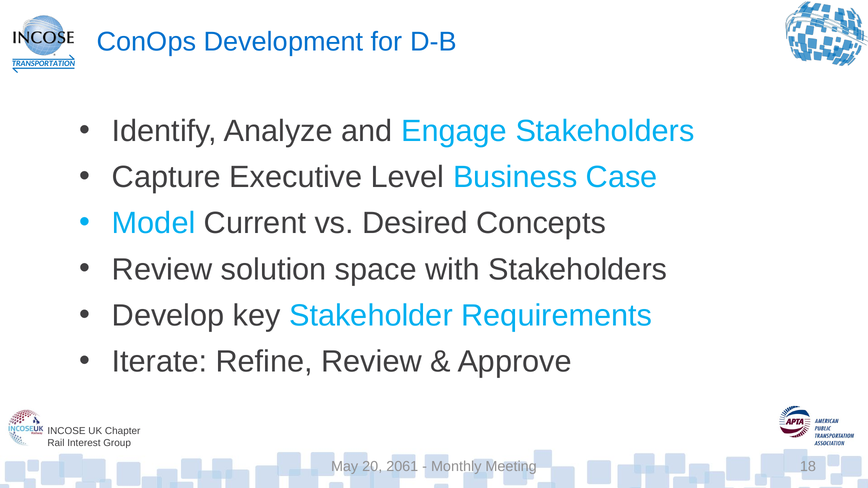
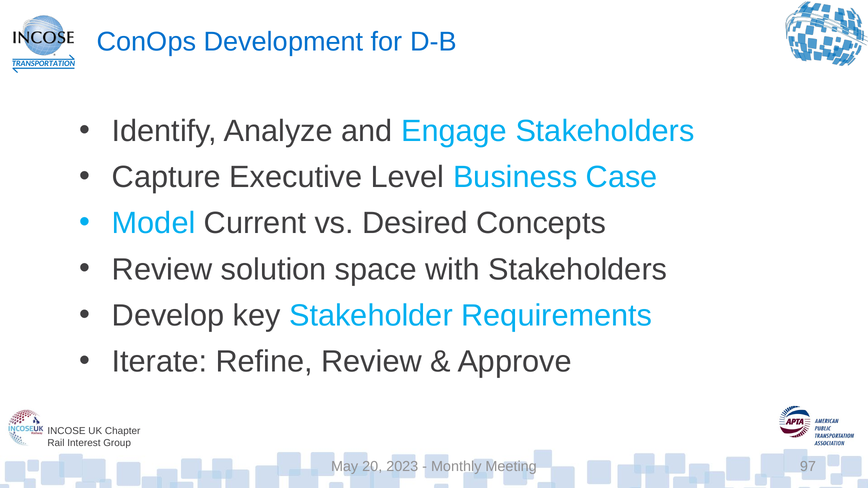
2061: 2061 -> 2023
18: 18 -> 97
